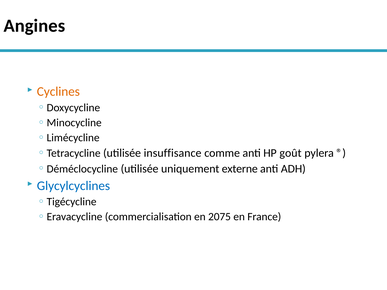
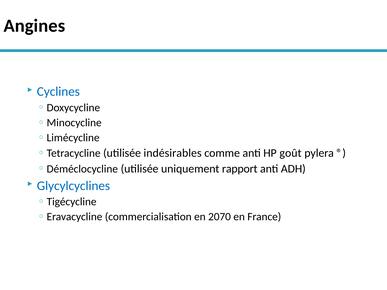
Cyclines colour: orange -> blue
insuffisance: insuffisance -> indésirables
externe: externe -> rapport
2075: 2075 -> 2070
